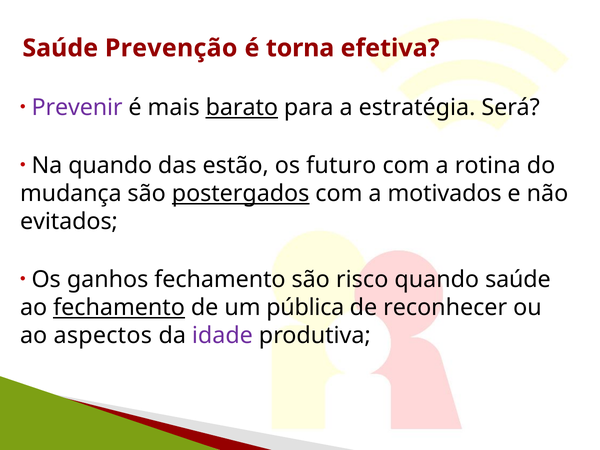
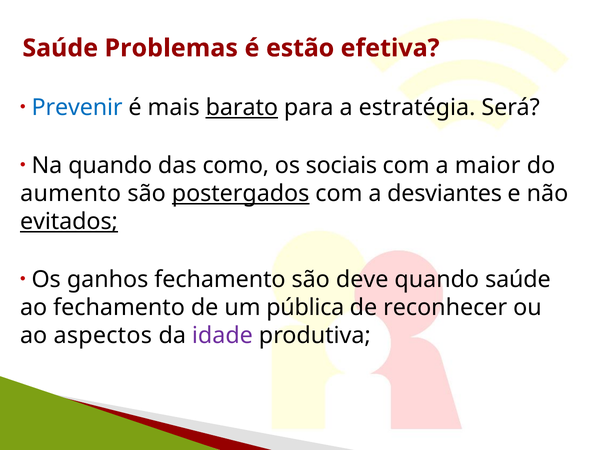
Prevenção: Prevenção -> Problemas
torna: torna -> estão
Prevenir colour: purple -> blue
estão: estão -> como
futuro: futuro -> sociais
rotina: rotina -> maior
mudança: mudança -> aumento
motivados: motivados -> desviantes
evitados underline: none -> present
risco: risco -> deve
fechamento at (119, 308) underline: present -> none
